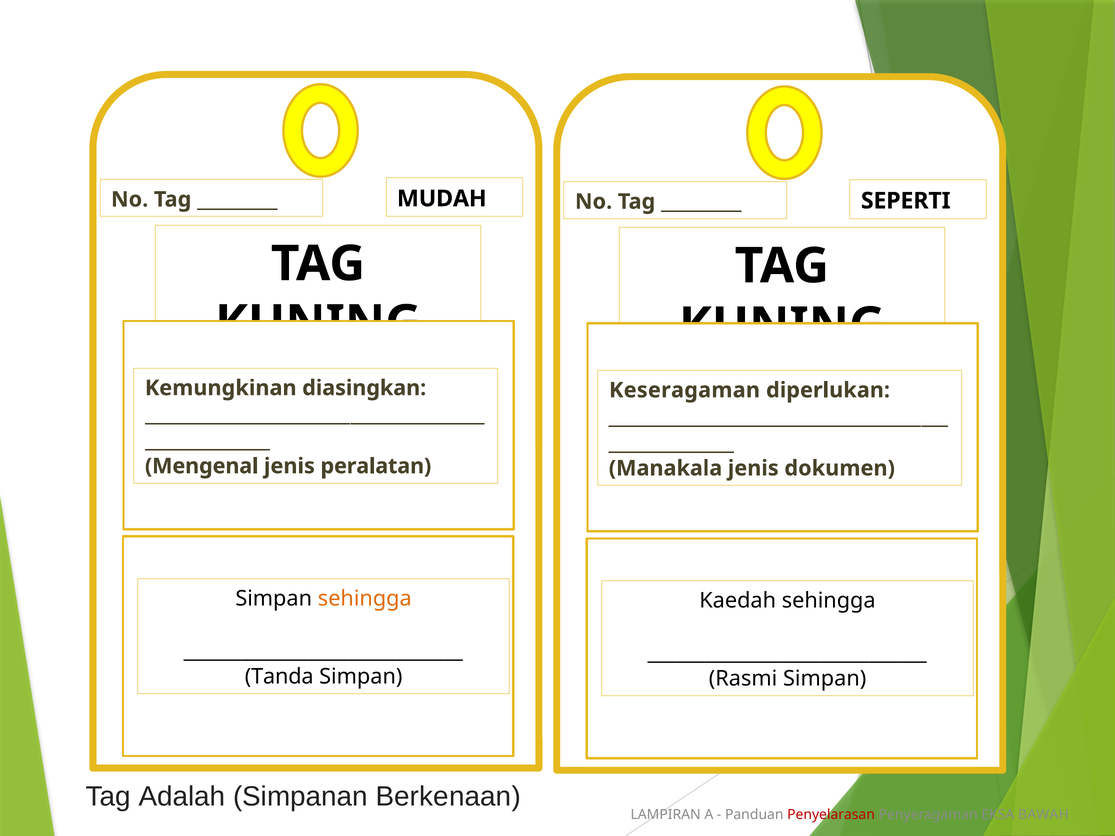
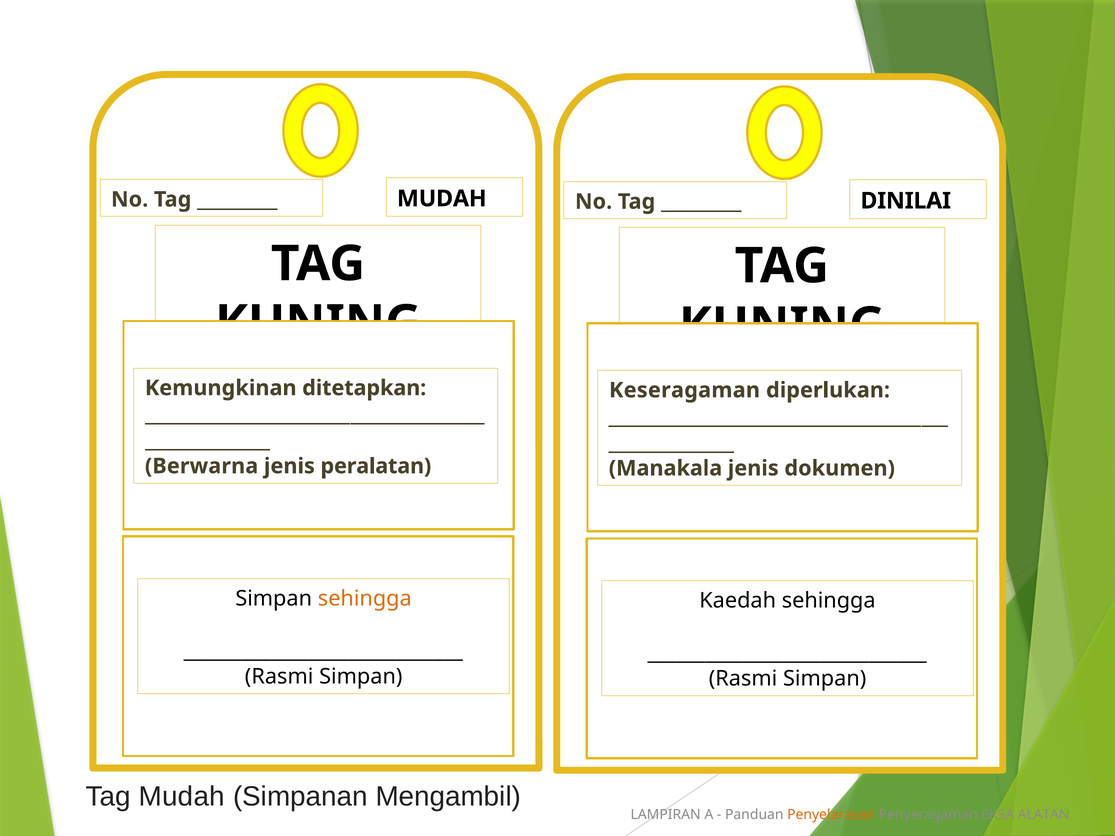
SEPERTI: SEPERTI -> DINILAI
diasingkan: diasingkan -> ditetapkan
Mengenal: Mengenal -> Berwarna
Tanda at (279, 677): Tanda -> Rasmi
Tag Adalah: Adalah -> Mudah
Berkenaan: Berkenaan -> Mengambil
Penyelarasan colour: red -> orange
BAWAH: BAWAH -> ALATAN
